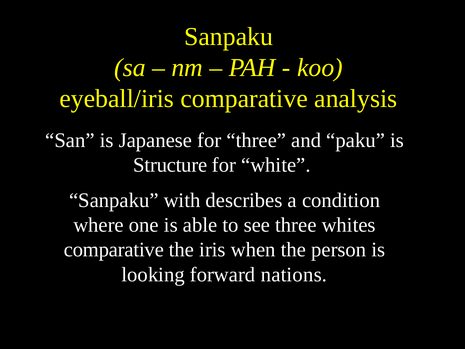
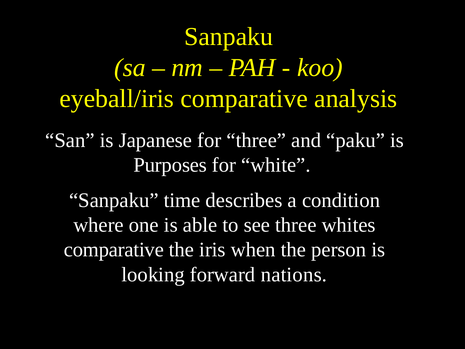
Structure: Structure -> Purposes
with: with -> time
